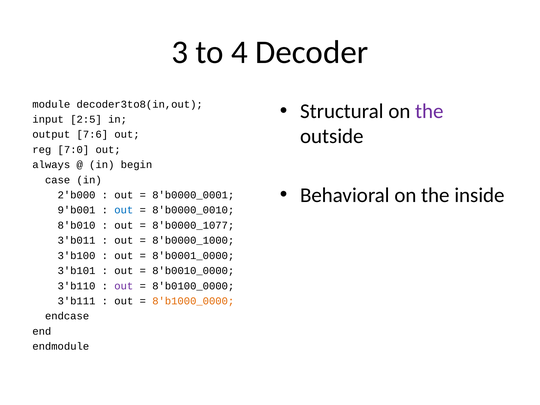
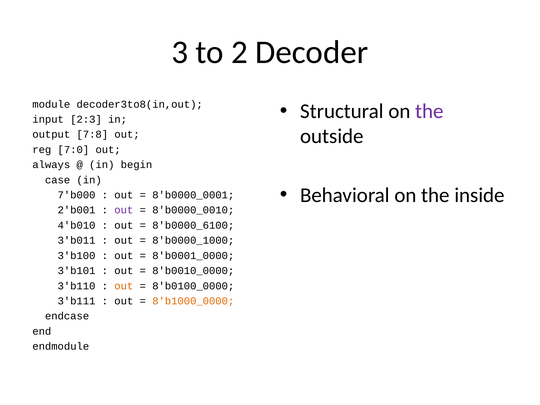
4: 4 -> 2
2:5: 2:5 -> 2:3
7:6: 7:6 -> 7:8
2'b000: 2'b000 -> 7'b000
9'b001: 9'b001 -> 2'b001
out at (124, 210) colour: blue -> purple
8'b010: 8'b010 -> 4'b010
8'b0000_1077: 8'b0000_1077 -> 8'b0000_6100
out at (124, 286) colour: purple -> orange
